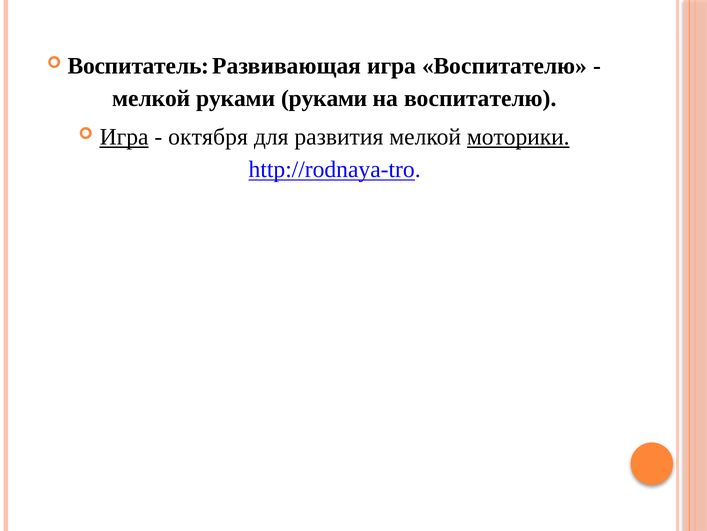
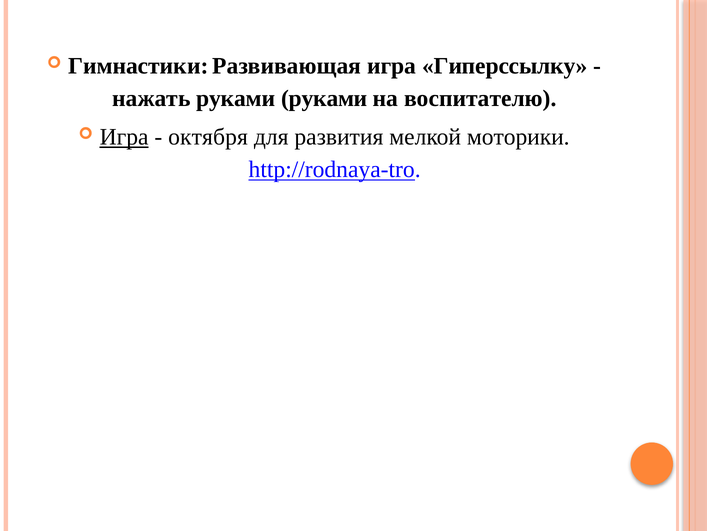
Воспитатель: Воспитатель -> Гимнастики
игра Воспитателю: Воспитателю -> Гиперссылку
мелкой at (151, 98): мелкой -> нажать
моторики underline: present -> none
